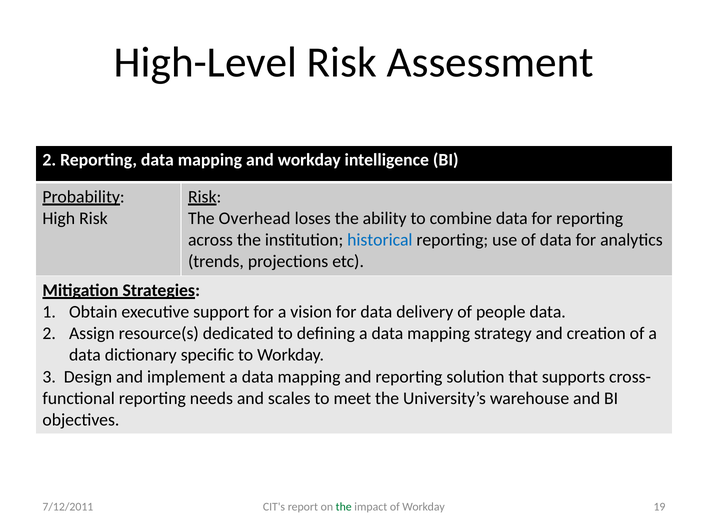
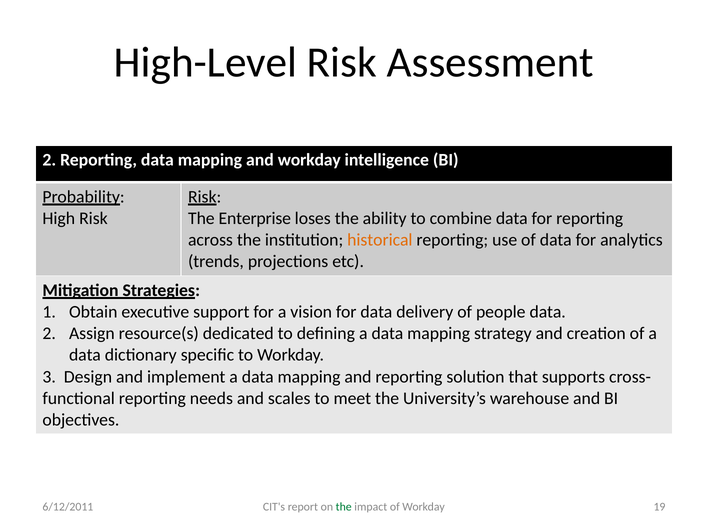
Overhead: Overhead -> Enterprise
historical colour: blue -> orange
7/12/2011: 7/12/2011 -> 6/12/2011
